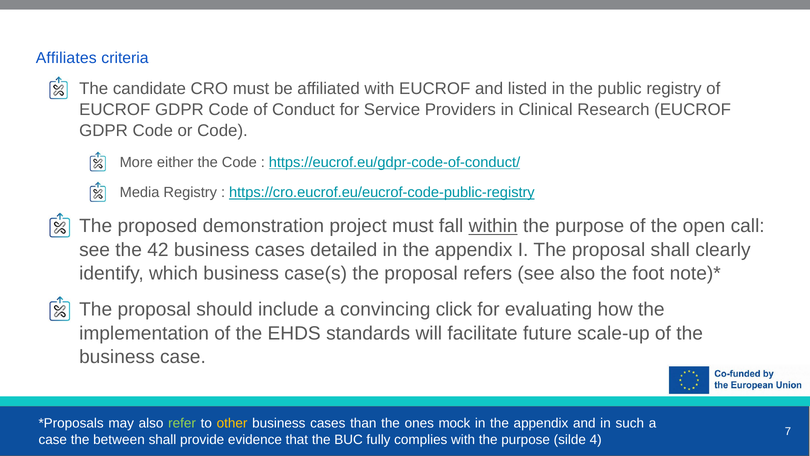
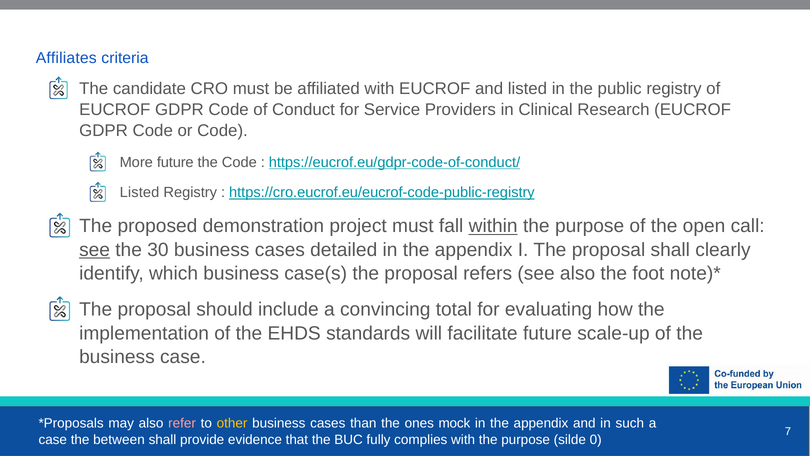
More either: either -> future
Media at (140, 192): Media -> Listed
see at (95, 250) underline: none -> present
42: 42 -> 30
click: click -> total
refer colour: light green -> pink
4: 4 -> 0
